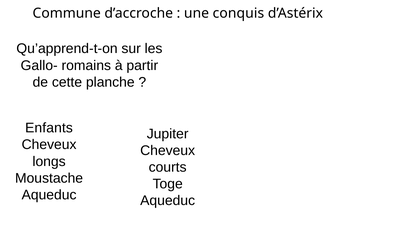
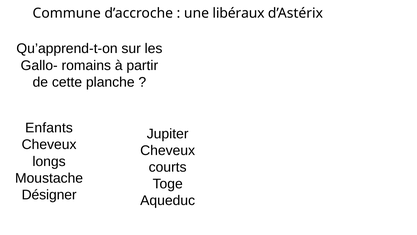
conquis: conquis -> libéraux
Aqueduc at (49, 195): Aqueduc -> Désigner
